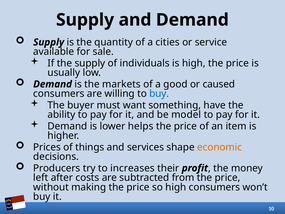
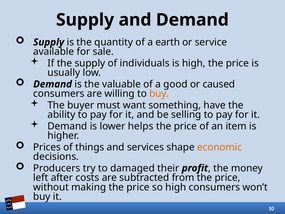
cities: cities -> earth
markets: markets -> valuable
buy at (159, 94) colour: blue -> orange
model: model -> selling
increases: increases -> damaged
